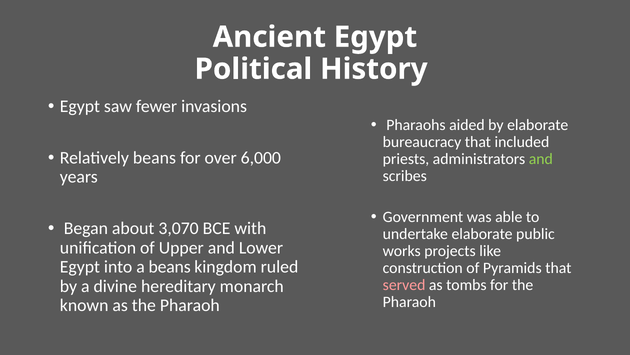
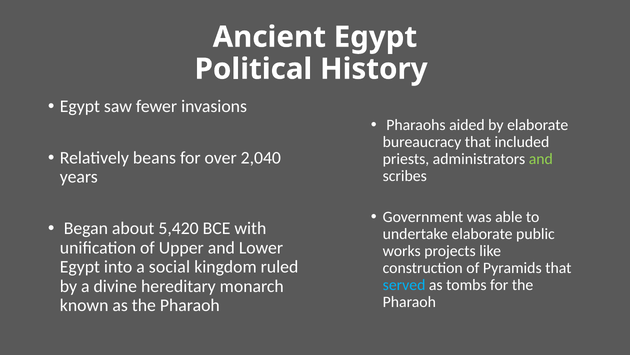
6,000: 6,000 -> 2,040
3,070: 3,070 -> 5,420
a beans: beans -> social
served colour: pink -> light blue
